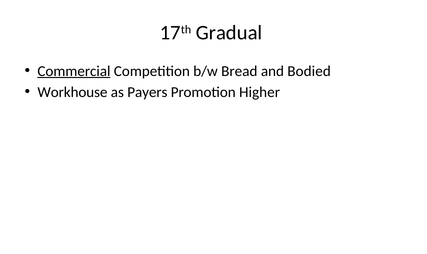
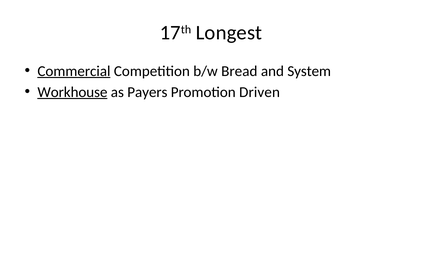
Gradual: Gradual -> Longest
Bodied: Bodied -> System
Workhouse underline: none -> present
Higher: Higher -> Driven
